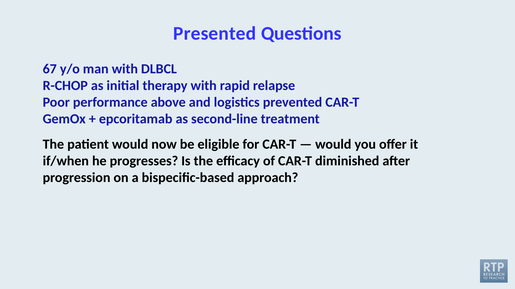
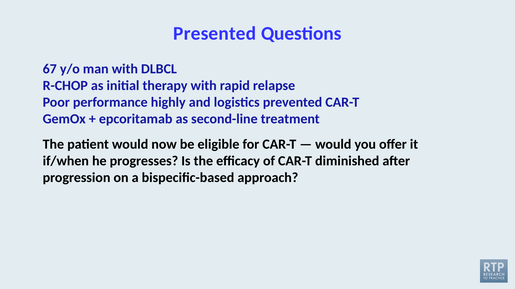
above: above -> highly
